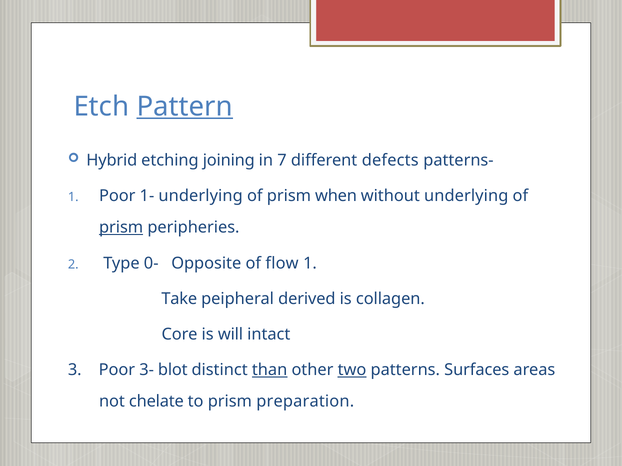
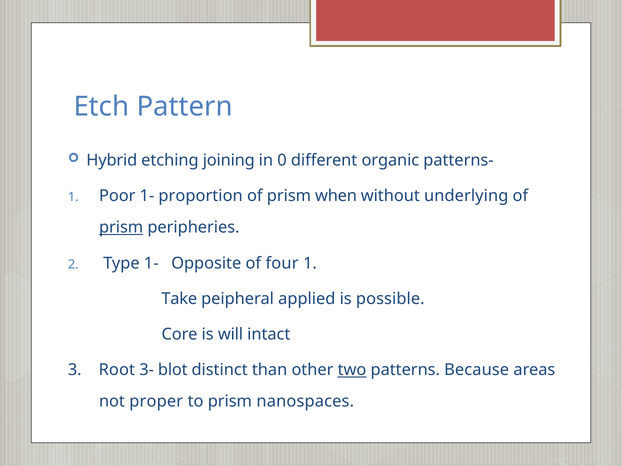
Pattern underline: present -> none
7: 7 -> 0
defects: defects -> organic
1- underlying: underlying -> proportion
Type 0-: 0- -> 1-
flow: flow -> four
derived: derived -> applied
collagen: collagen -> possible
3 Poor: Poor -> Root
than underline: present -> none
Surfaces: Surfaces -> Because
chelate: chelate -> proper
preparation: preparation -> nanospaces
